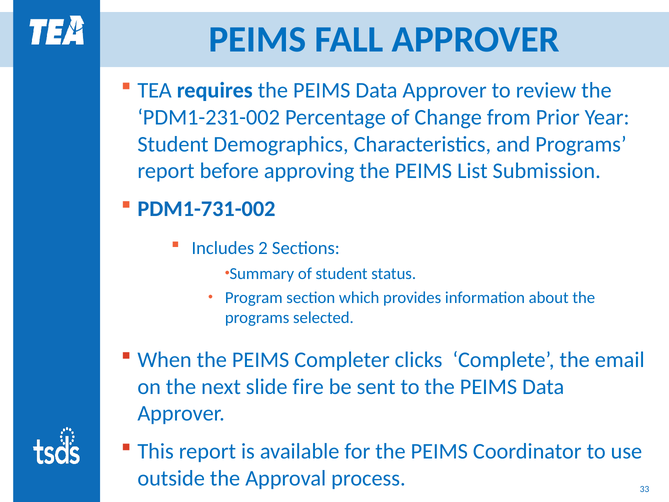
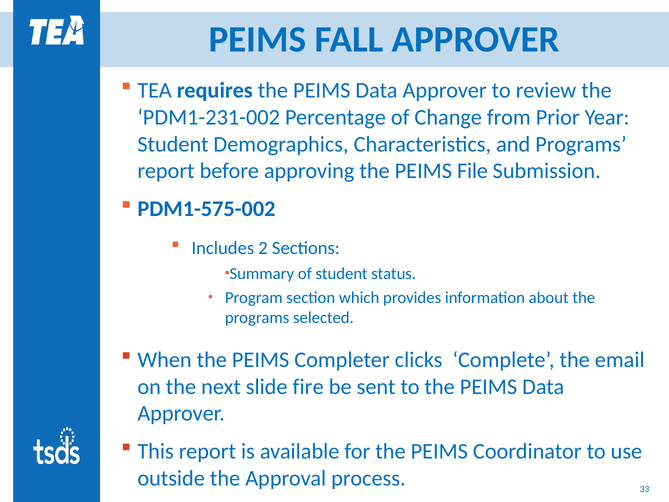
List: List -> File
PDM1-731-002: PDM1-731-002 -> PDM1-575-002
